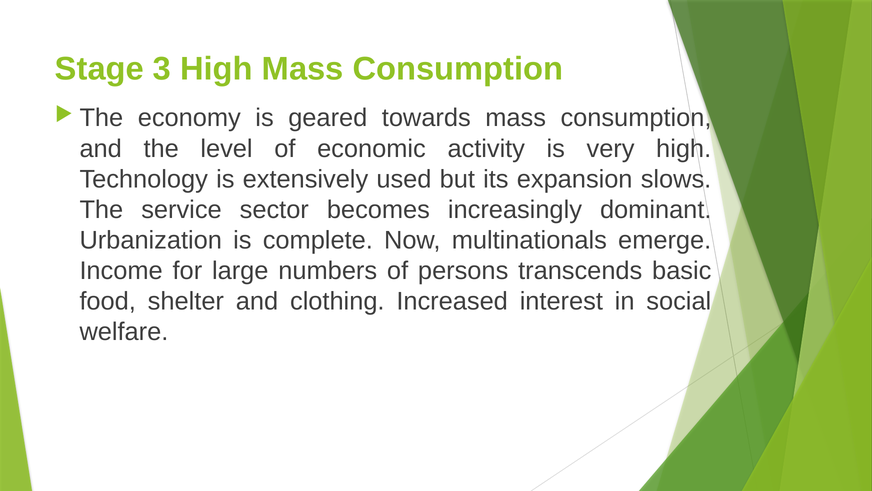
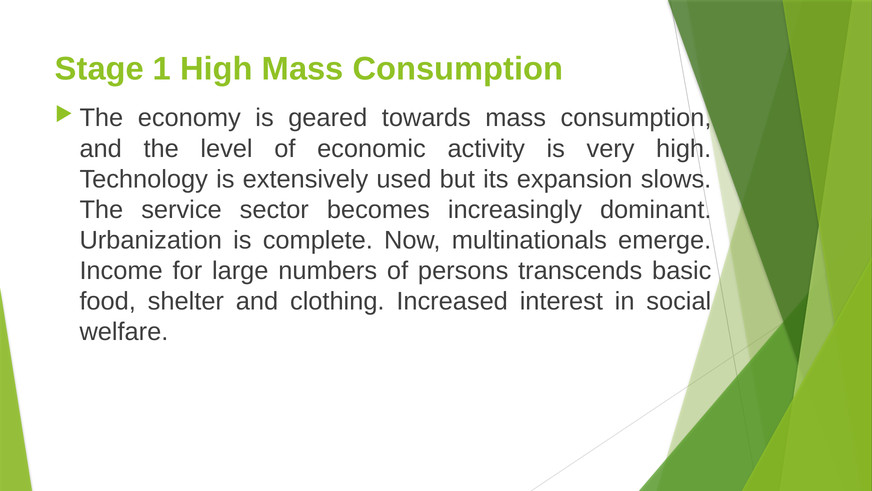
3: 3 -> 1
